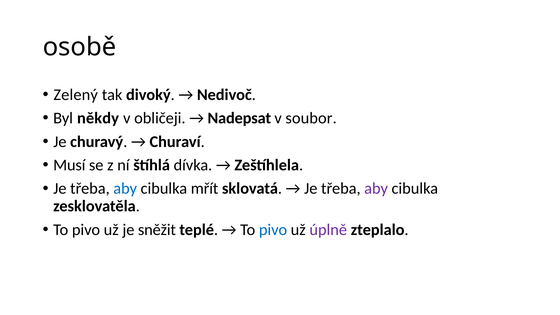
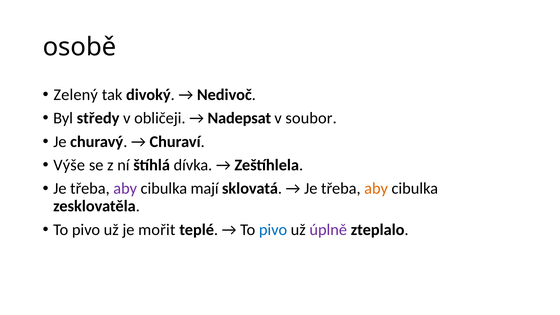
někdy: někdy -> středy
Musí: Musí -> Výše
aby at (125, 189) colour: blue -> purple
mřít: mřít -> mají
aby at (376, 189) colour: purple -> orange
sněžit: sněžit -> mořit
